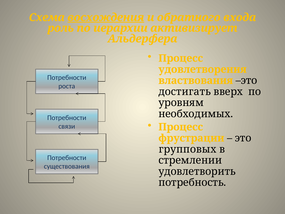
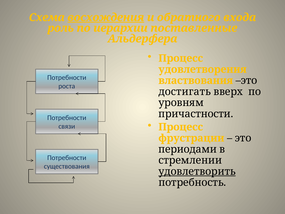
активизирует: активизирует -> поставленные
необходимых: необходимых -> причастности
групповых: групповых -> периодами
удовлетворить underline: none -> present
